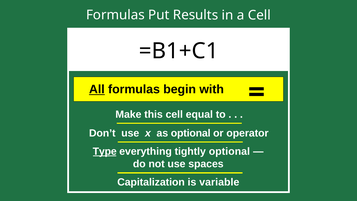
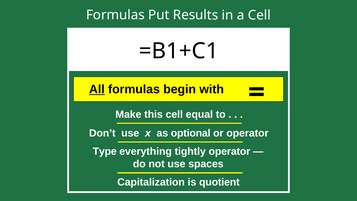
Type underline: present -> none
tightly optional: optional -> operator
variable: variable -> quotient
